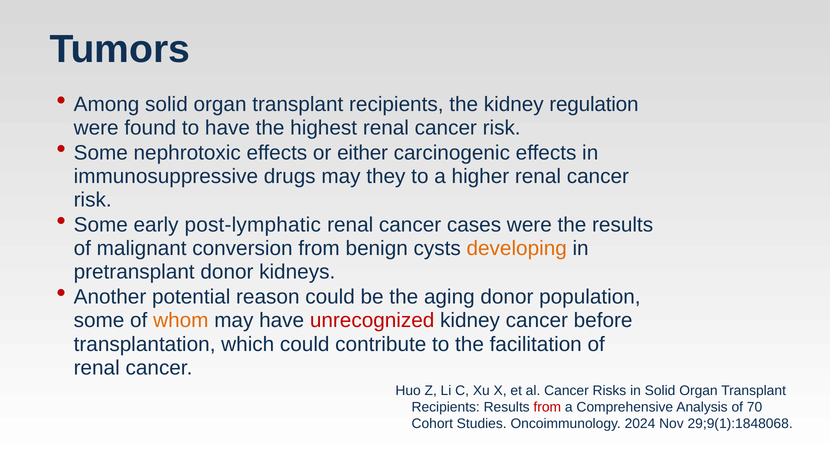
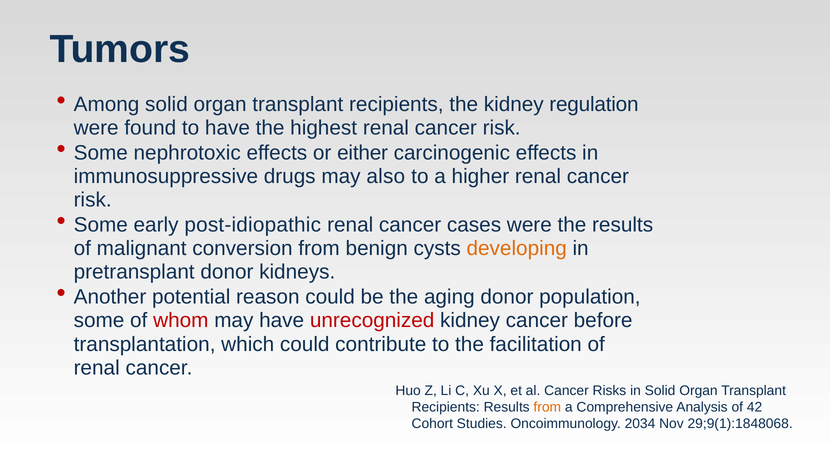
they: they -> also
post-lymphatic: post-lymphatic -> post-idiopathic
whom colour: orange -> red
from at (547, 407) colour: red -> orange
70: 70 -> 42
2024: 2024 -> 2034
